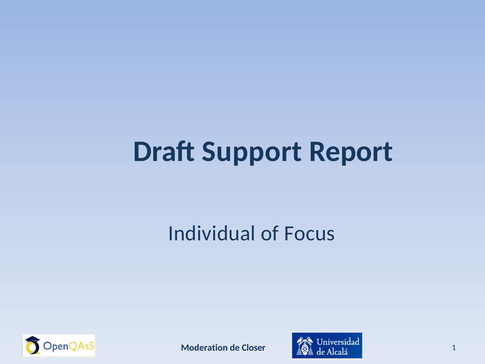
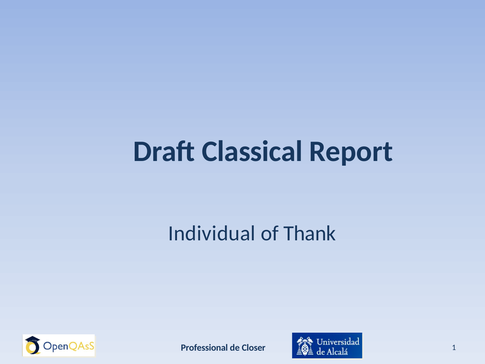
Support: Support -> Classical
Focus: Focus -> Thank
Moderation: Moderation -> Professional
